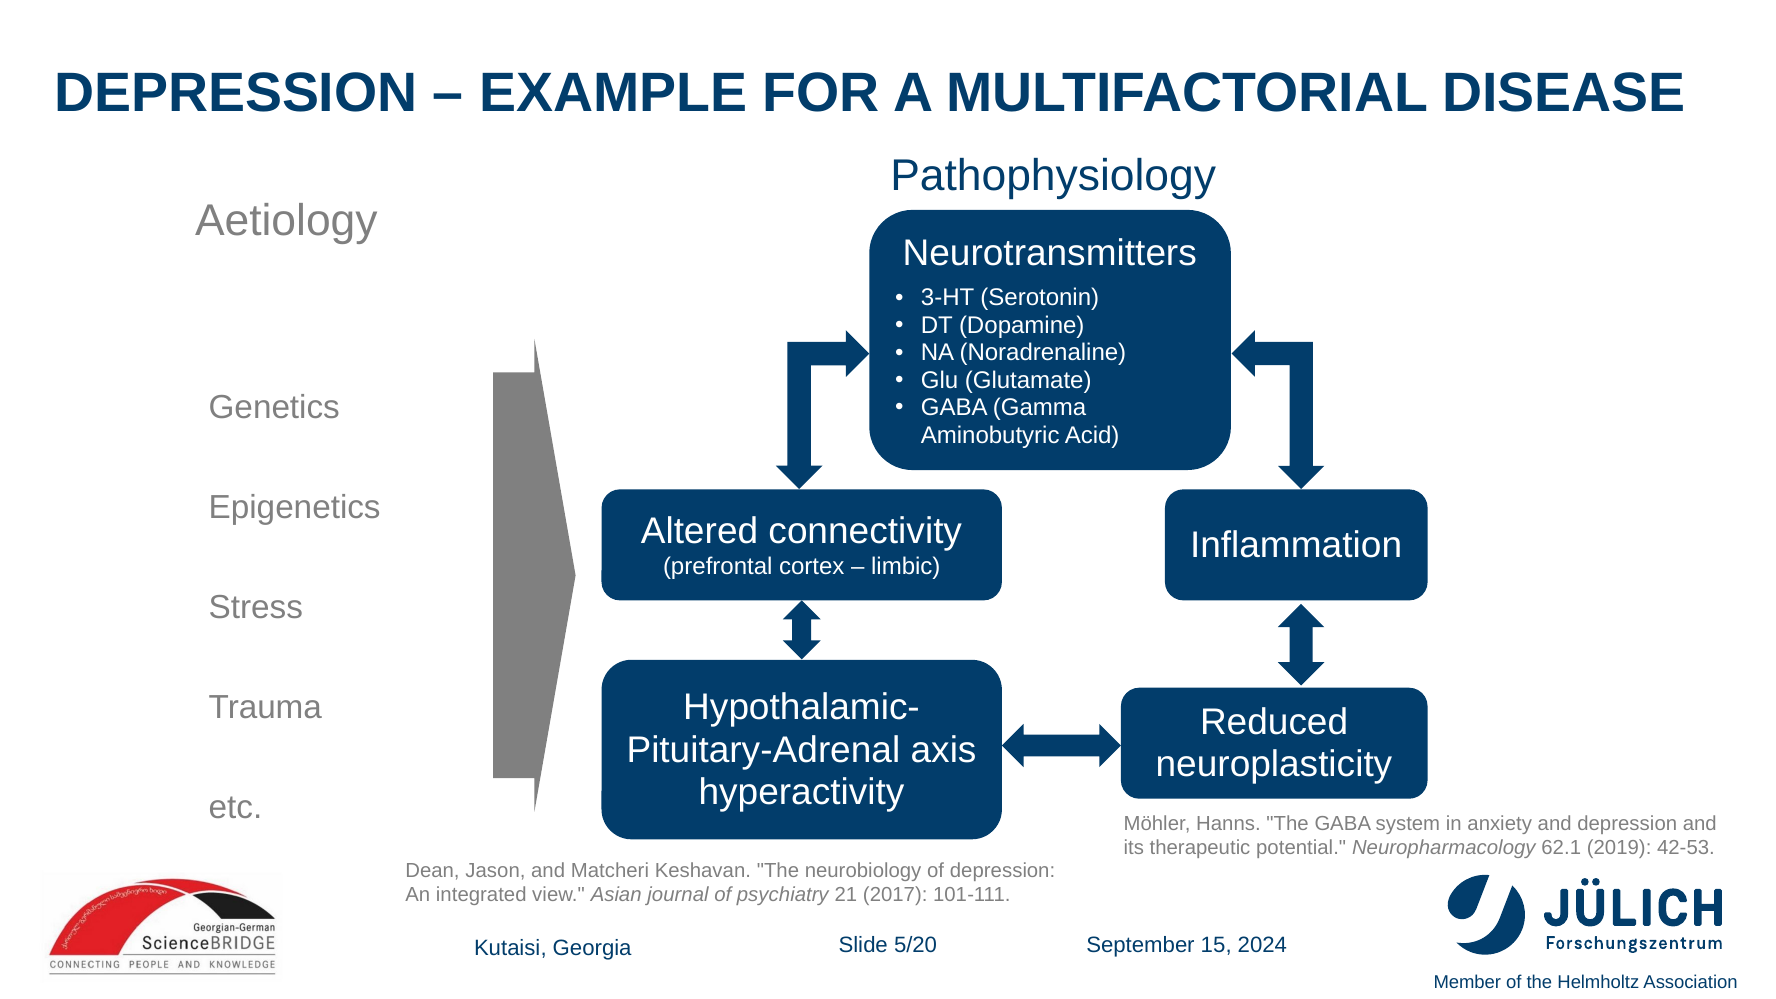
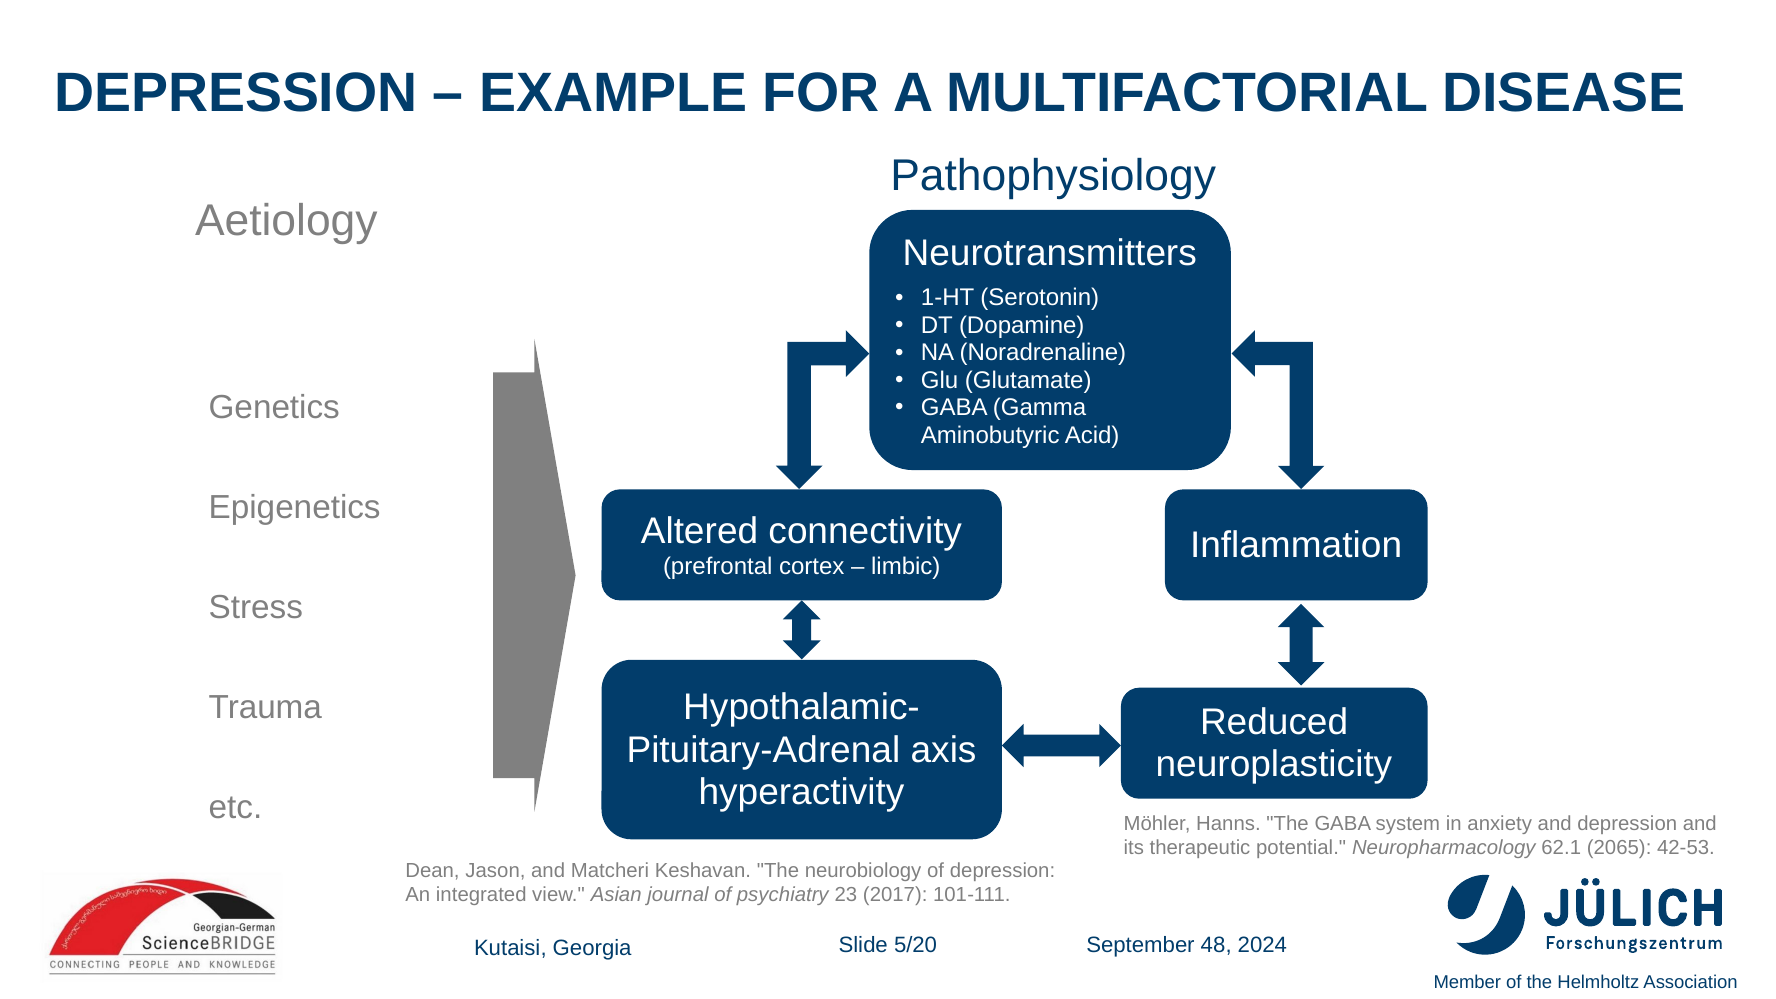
3-HT: 3-HT -> 1-HT
2019: 2019 -> 2065
21: 21 -> 23
15: 15 -> 48
